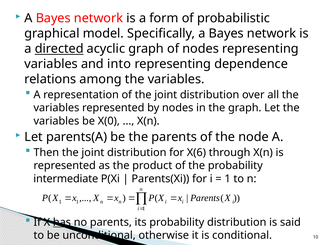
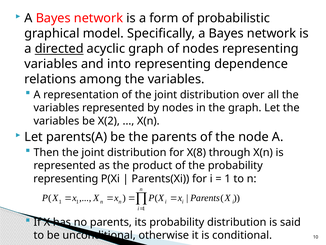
X(0: X(0 -> X(2
X(6: X(6 -> X(8
intermediate at (66, 178): intermediate -> representing
has underline: present -> none
